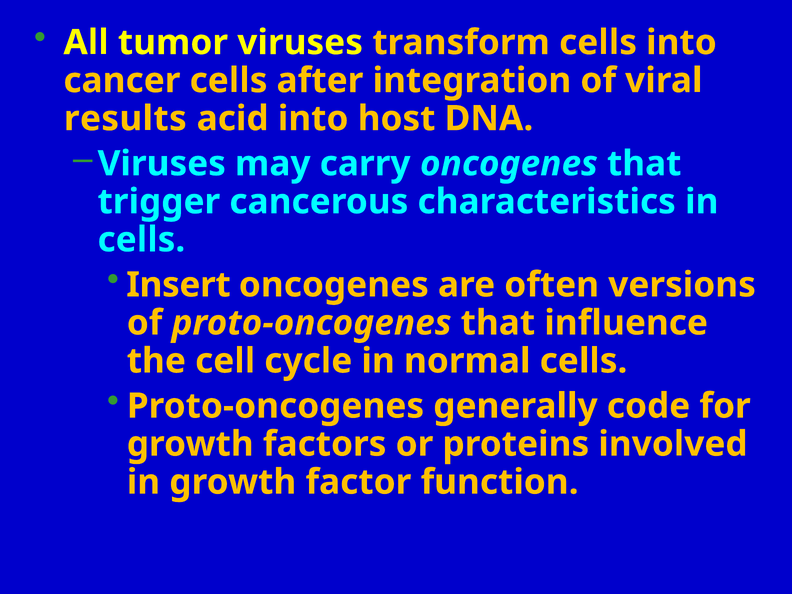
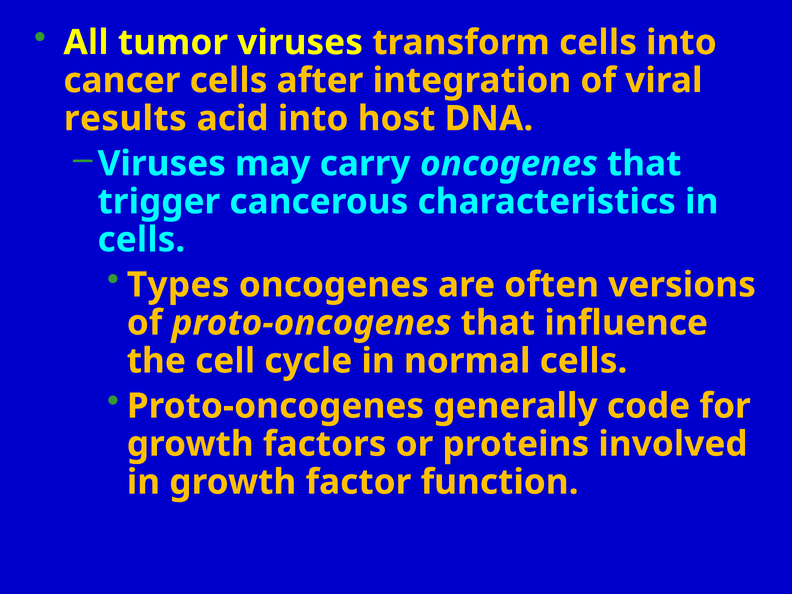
Insert: Insert -> Types
